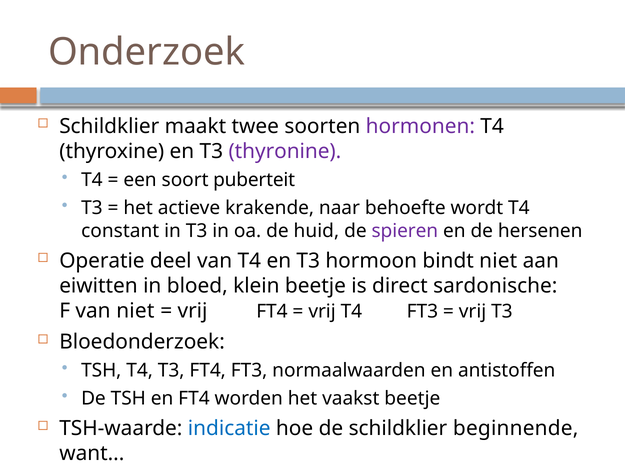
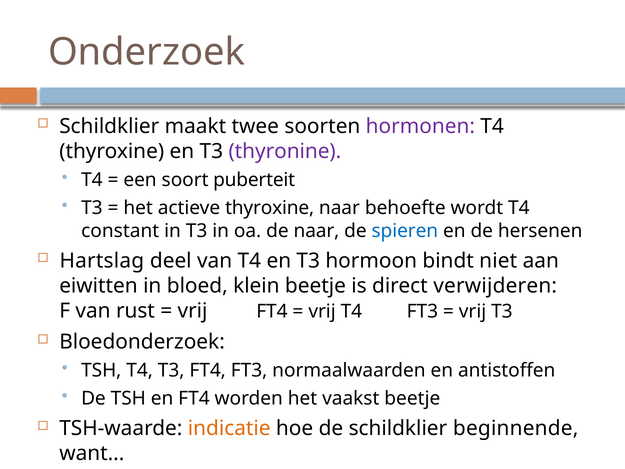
actieve krakende: krakende -> thyroxine
de huid: huid -> naar
spieren colour: purple -> blue
Operatie: Operatie -> Hartslag
sardonische: sardonische -> verwijderen
van niet: niet -> rust
indicatie colour: blue -> orange
